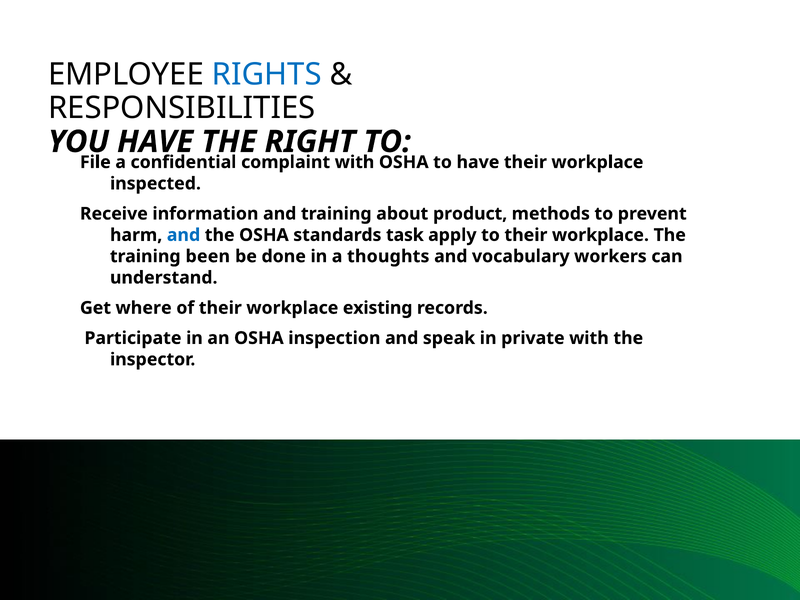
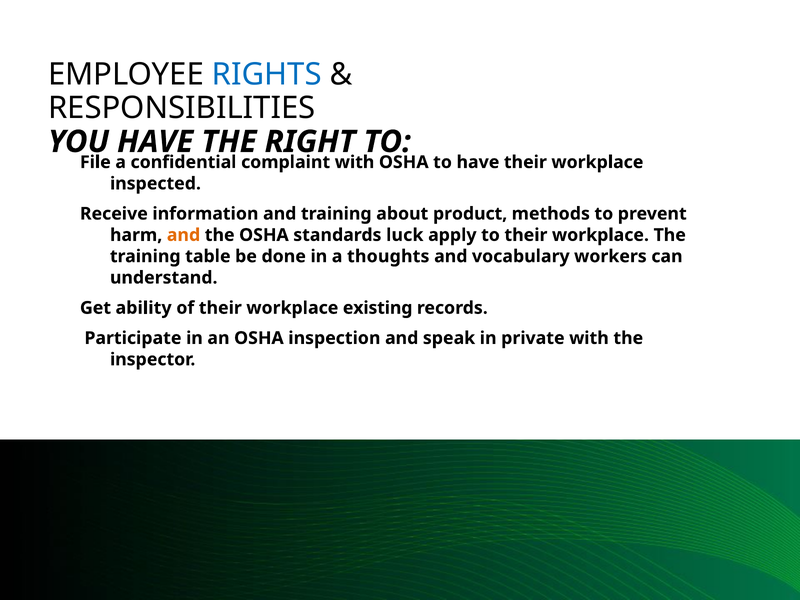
and at (184, 235) colour: blue -> orange
task: task -> luck
been: been -> table
where: where -> ability
